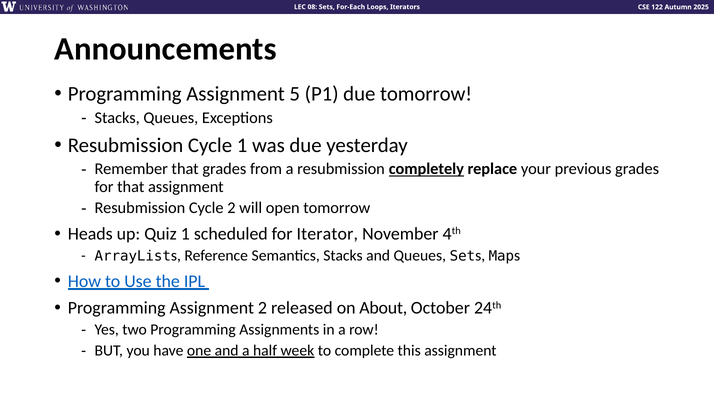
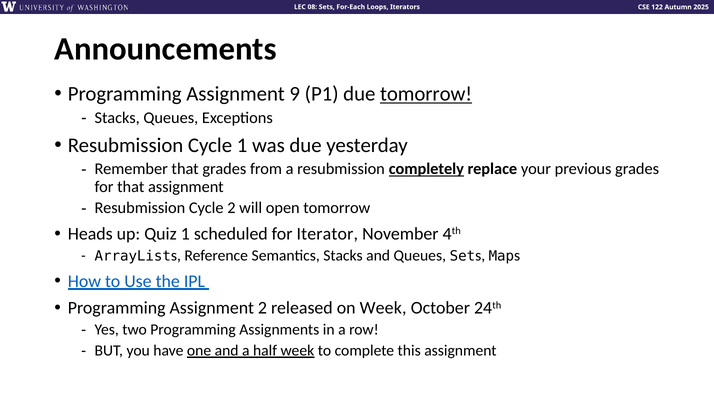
5: 5 -> 9
tomorrow at (426, 94) underline: none -> present
on About: About -> Week
